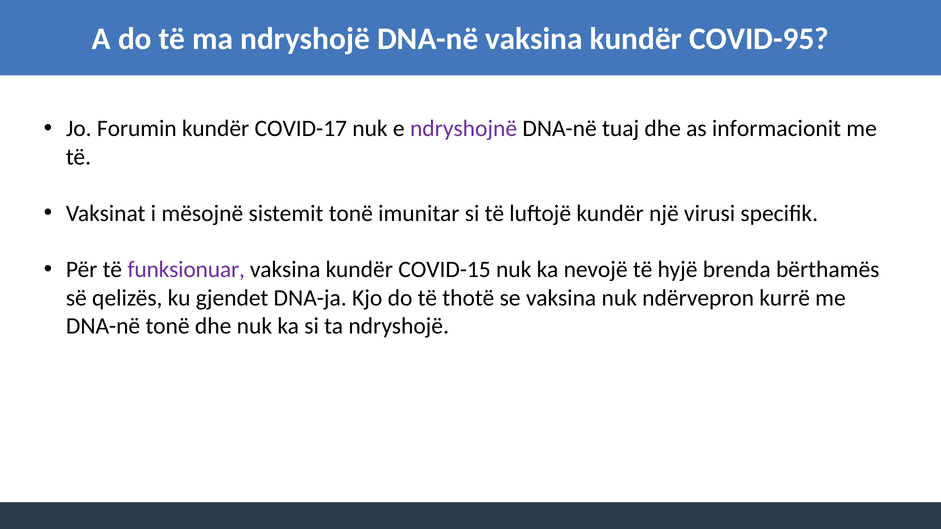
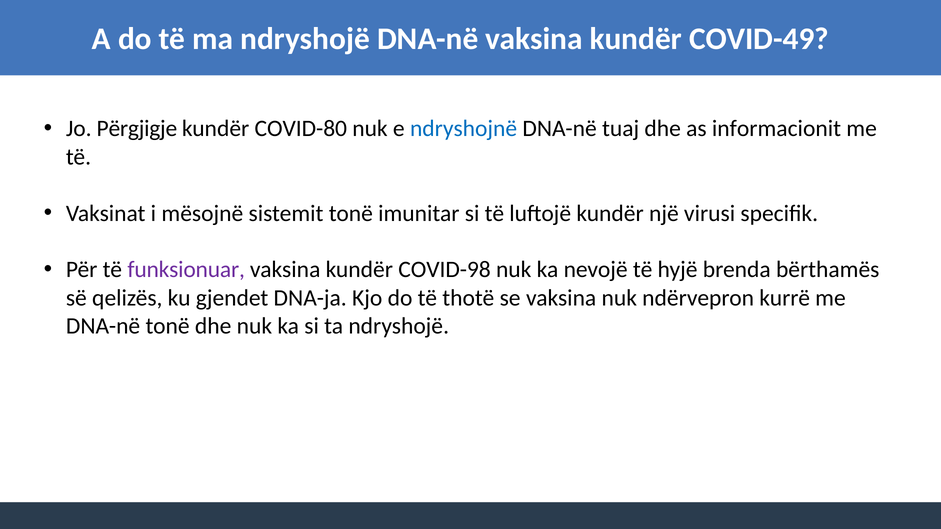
COVID-95: COVID-95 -> COVID-49
Forumin: Forumin -> Përgjigje
COVID-17: COVID-17 -> COVID-80
ndryshojnë colour: purple -> blue
COVID-15: COVID-15 -> COVID-98
